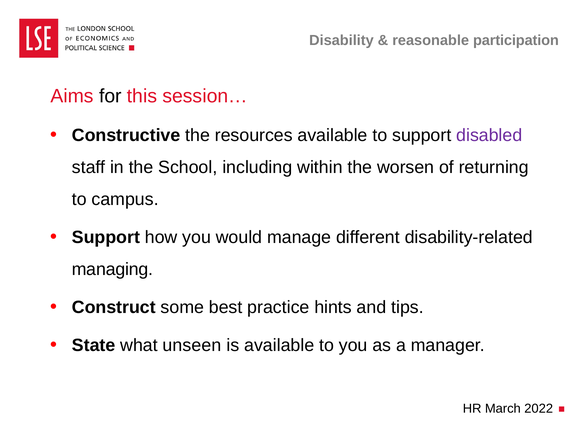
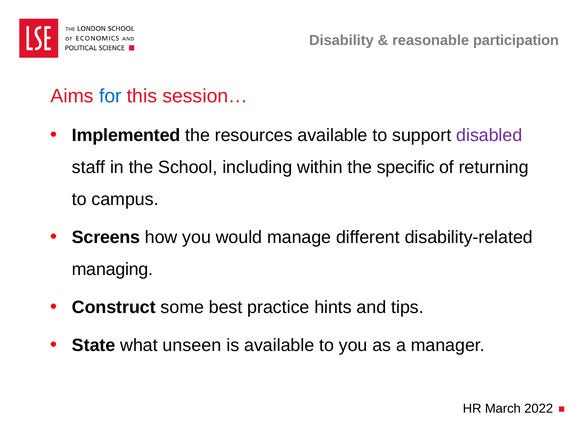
for colour: black -> blue
Constructive: Constructive -> Implemented
worsen: worsen -> specific
Support at (106, 237): Support -> Screens
